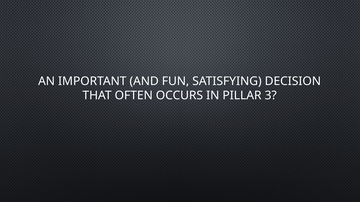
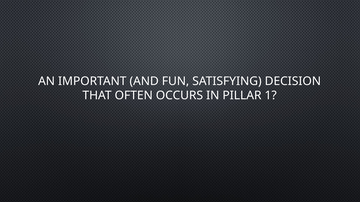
3: 3 -> 1
